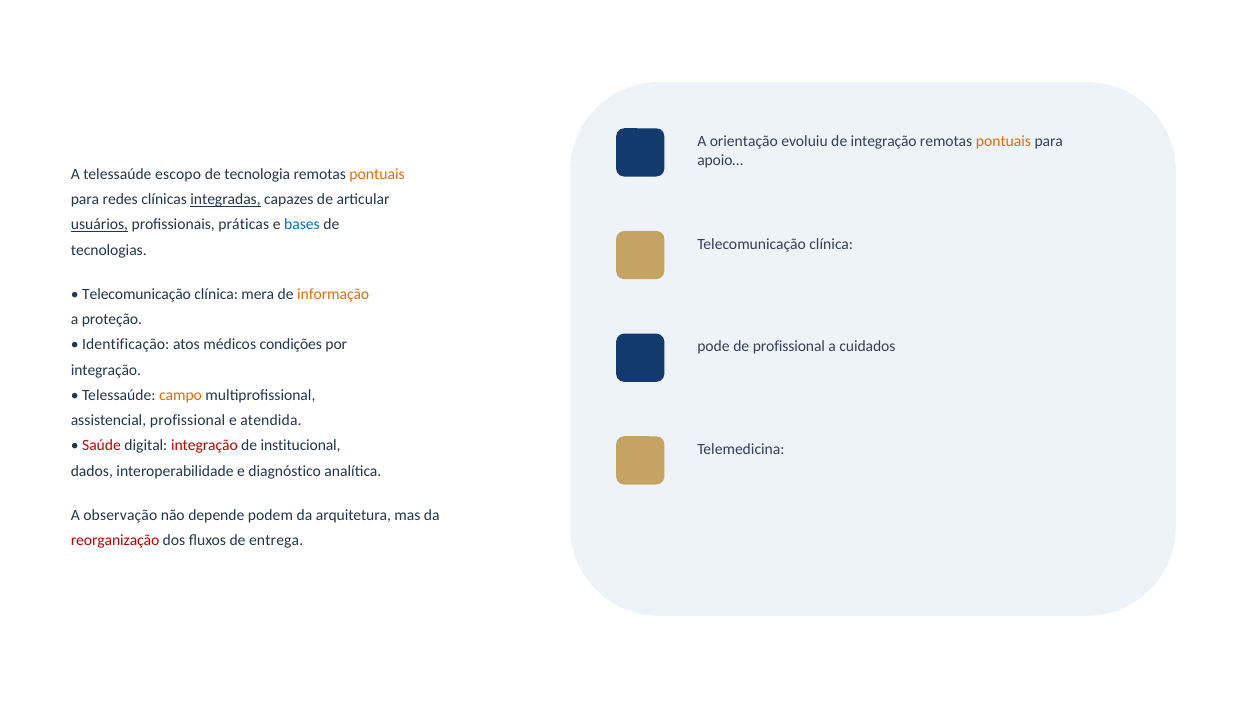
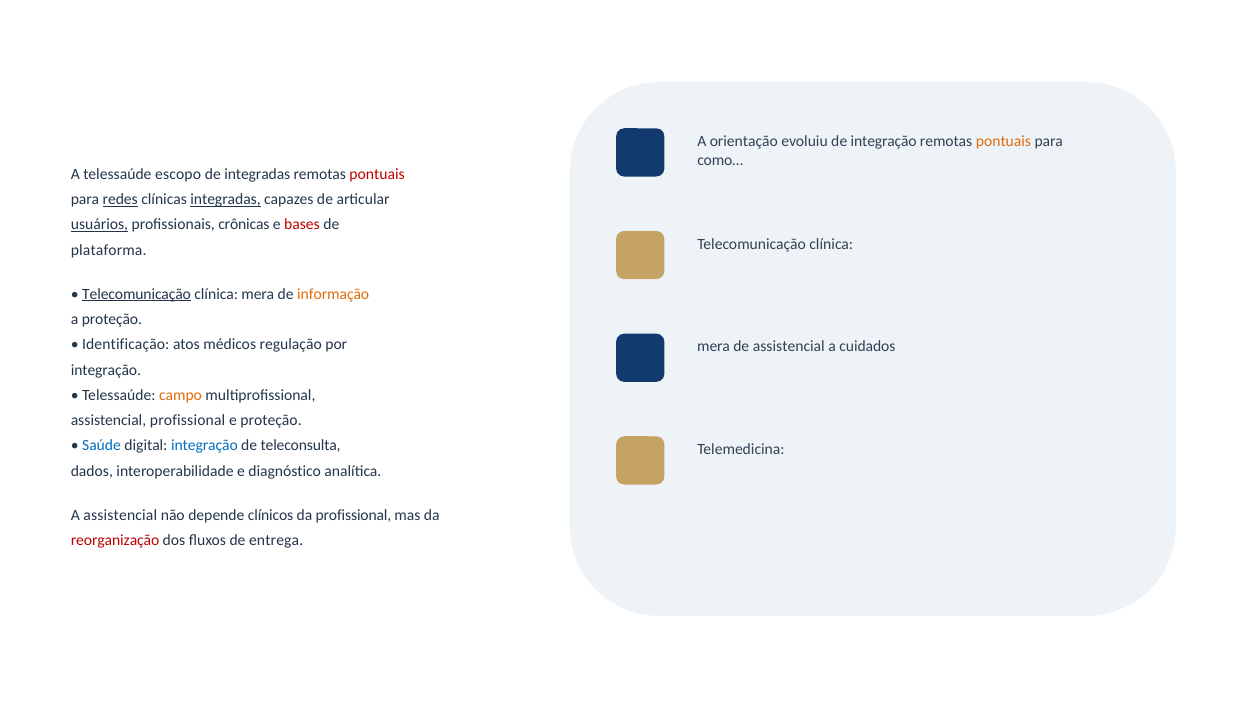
apoio…: apoio… -> como…
de tecnologia: tecnologia -> integradas
pontuais at (377, 174) colour: orange -> red
redes underline: none -> present
práticas: práticas -> crônicas
bases colour: blue -> red
tecnologias: tecnologias -> plataforma
Telecomunicação at (137, 294) underline: none -> present
condições: condições -> regulação
pode at (713, 347): pode -> mera
de profissional: profissional -> assistencial
e atendida: atendida -> proteção
Saúde colour: red -> blue
integração at (204, 446) colour: red -> blue
institucional: institucional -> teleconsulta
A observação: observação -> assistencial
podem: podem -> clínicos
da arquitetura: arquitetura -> profissional
